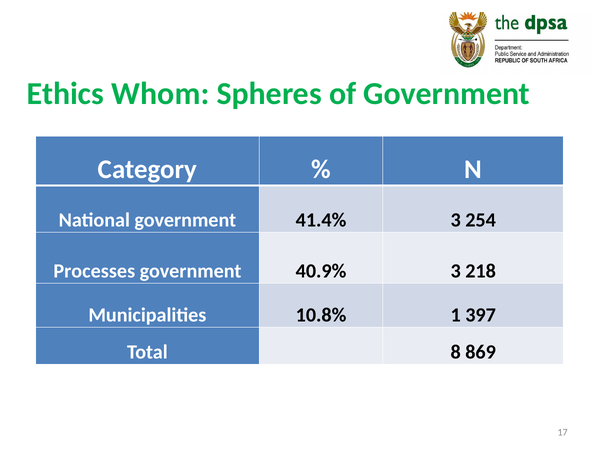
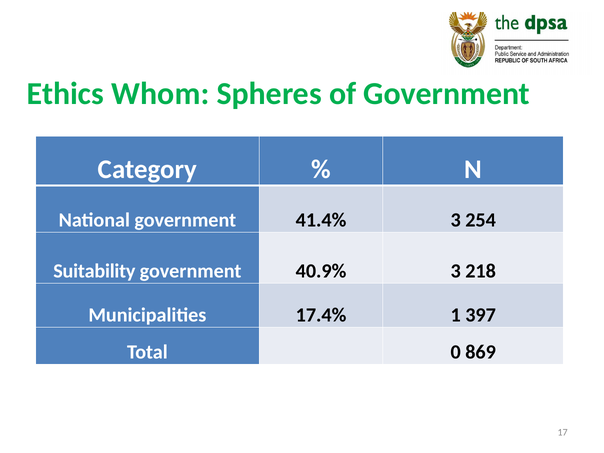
Processes: Processes -> Suitability
10.8%: 10.8% -> 17.4%
8: 8 -> 0
